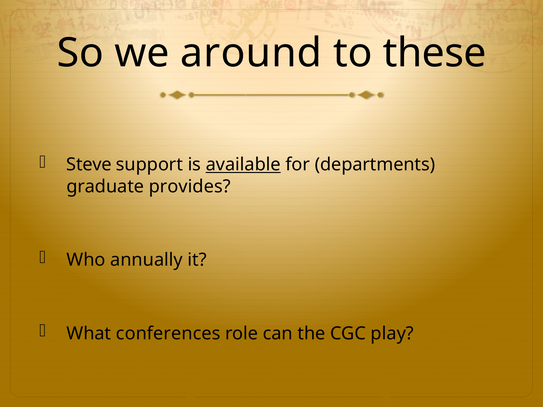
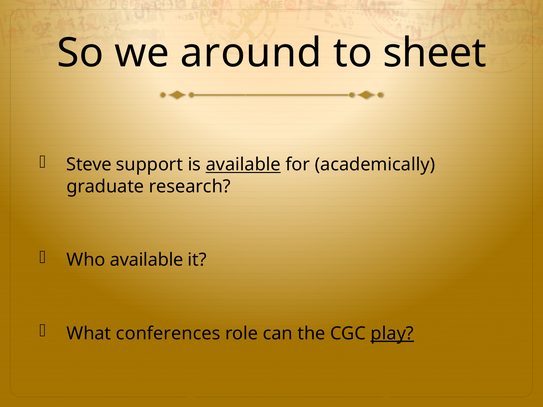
these: these -> sheet
departments: departments -> academically
provides: provides -> research
Who annually: annually -> available
play underline: none -> present
